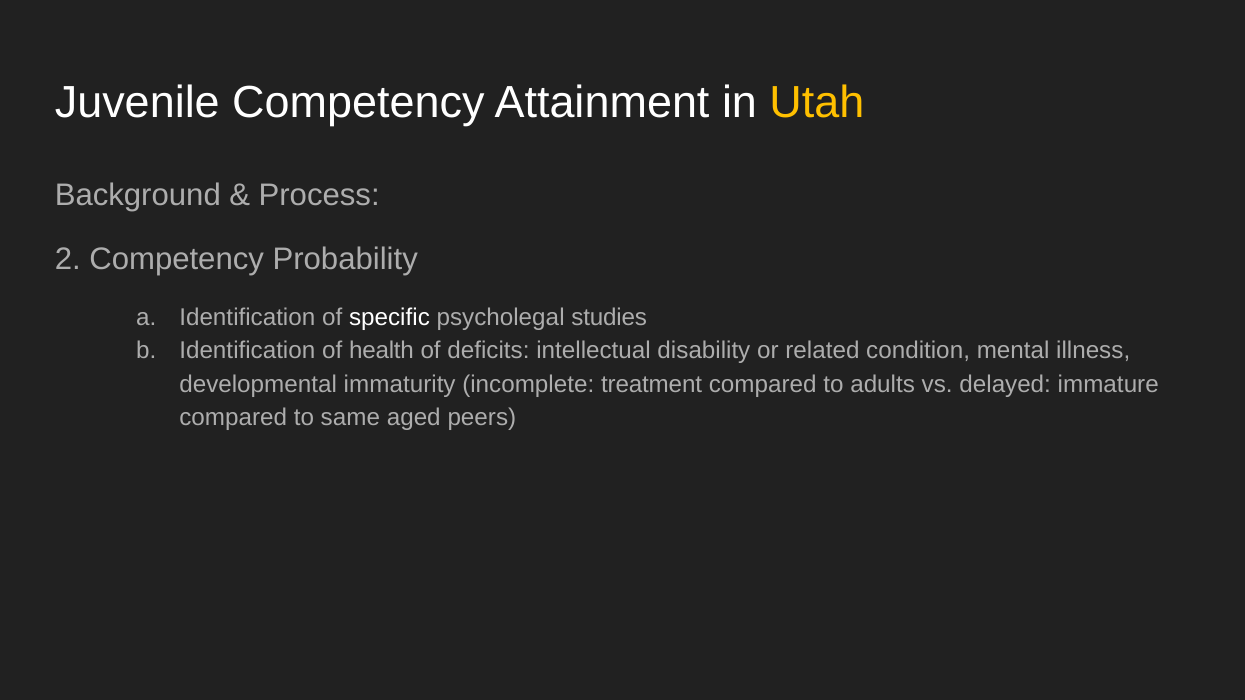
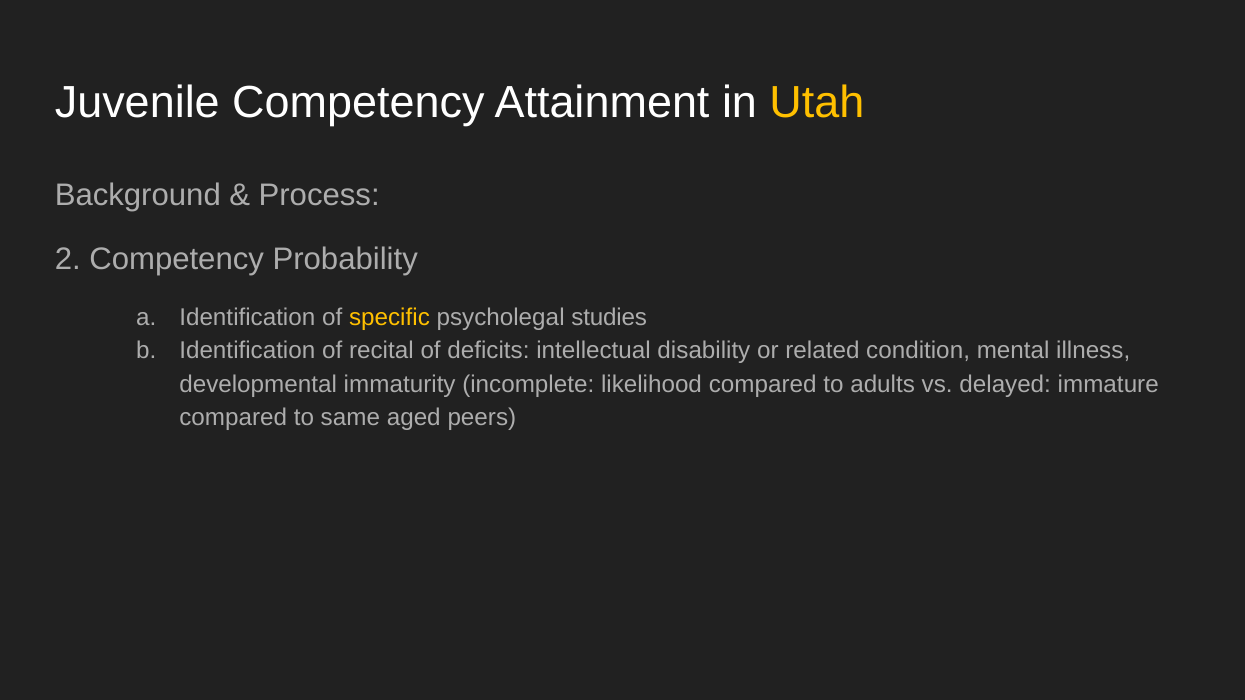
specific colour: white -> yellow
health: health -> recital
treatment: treatment -> likelihood
